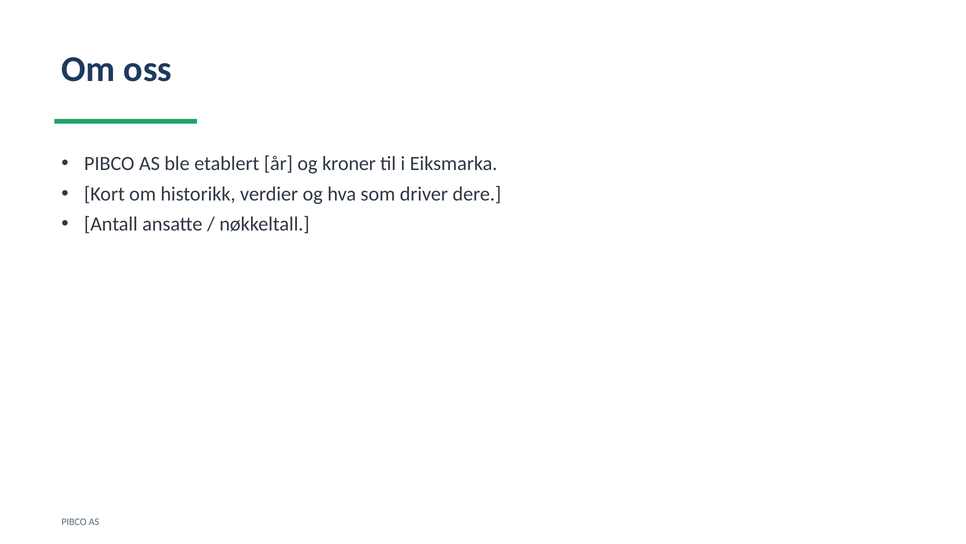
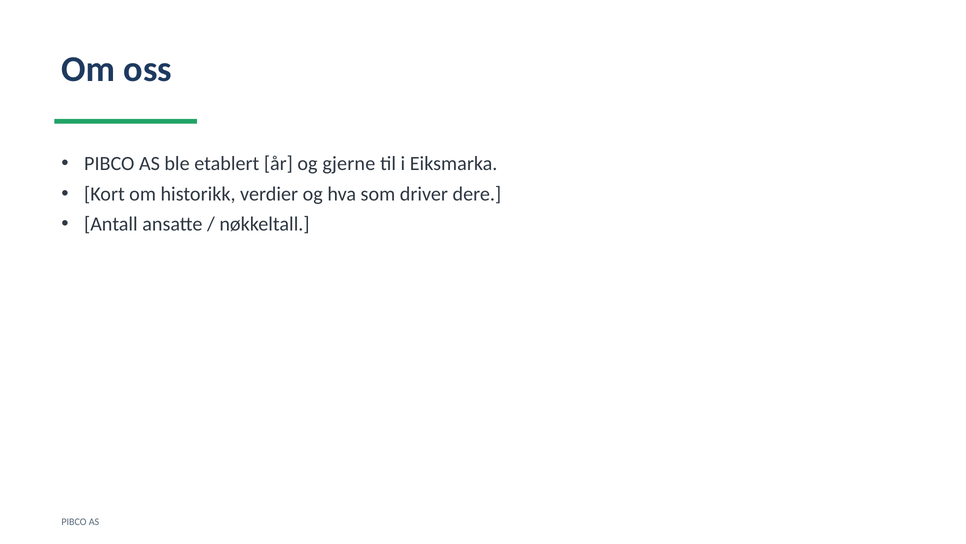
kroner: kroner -> gjerne
